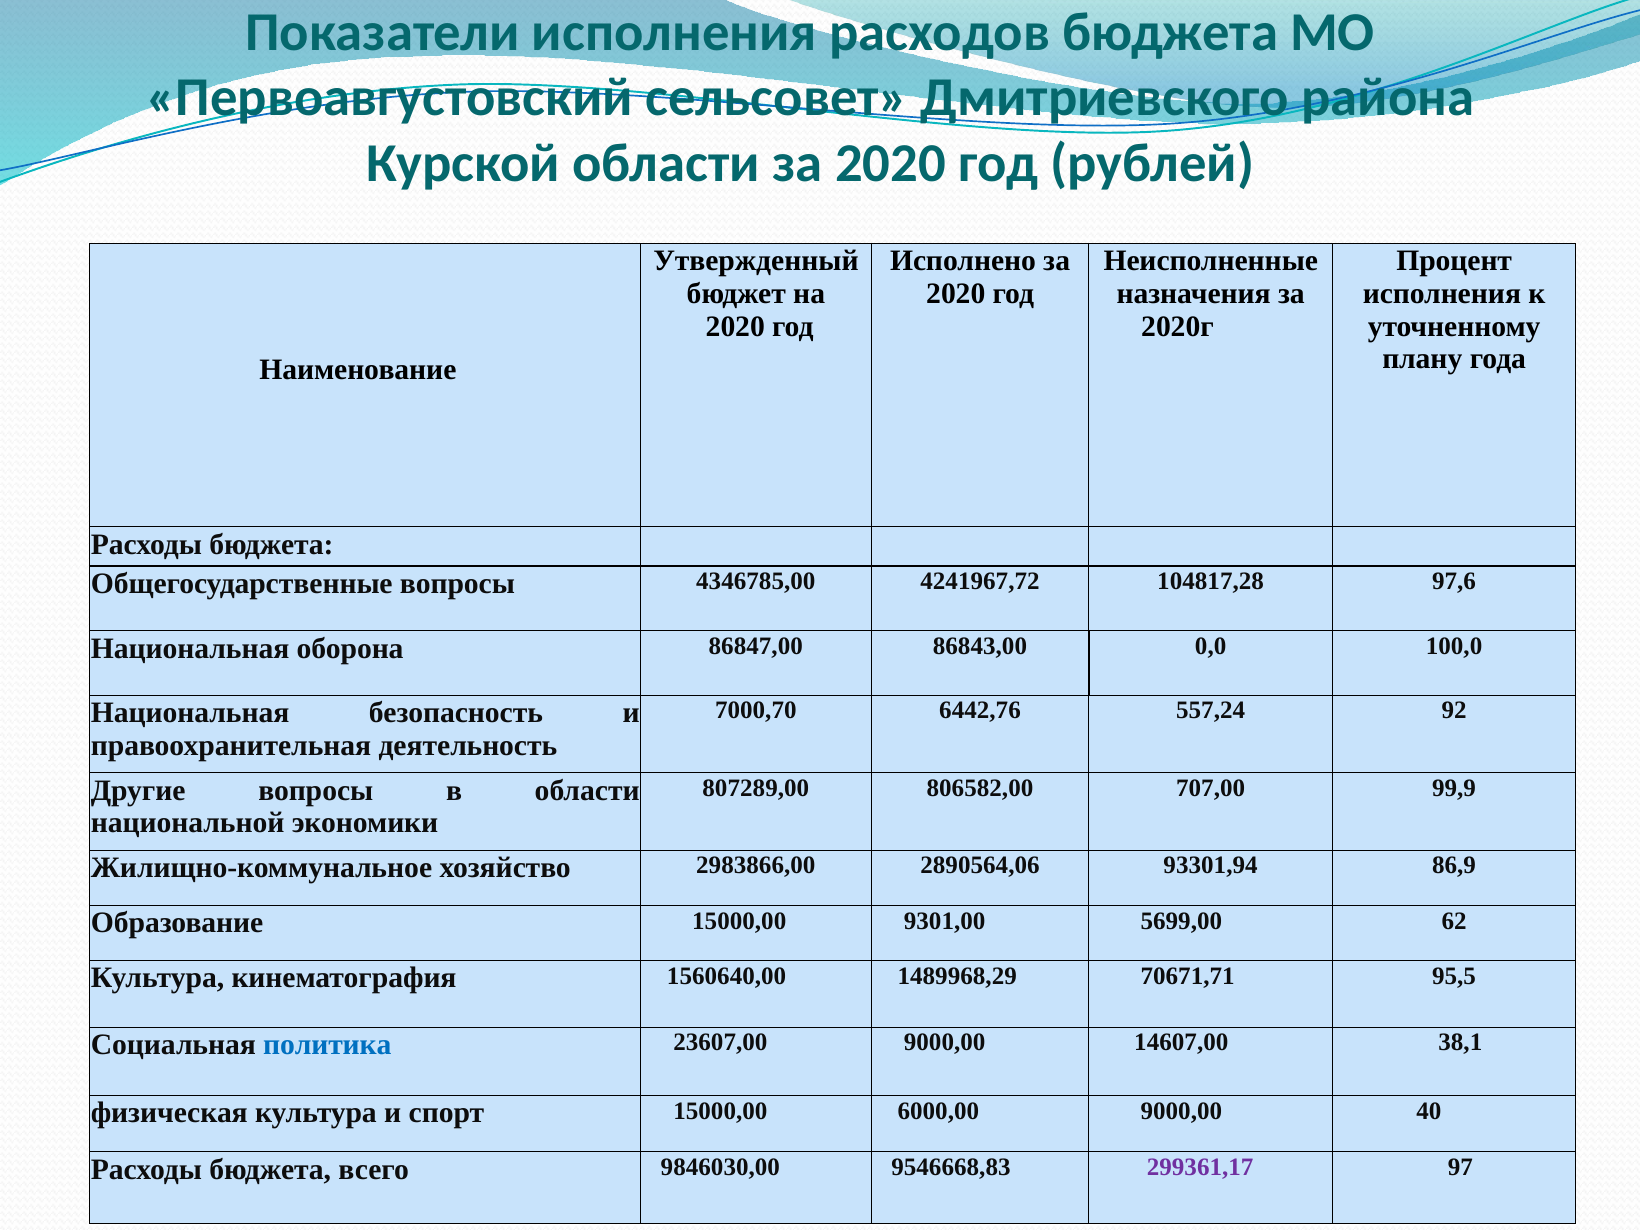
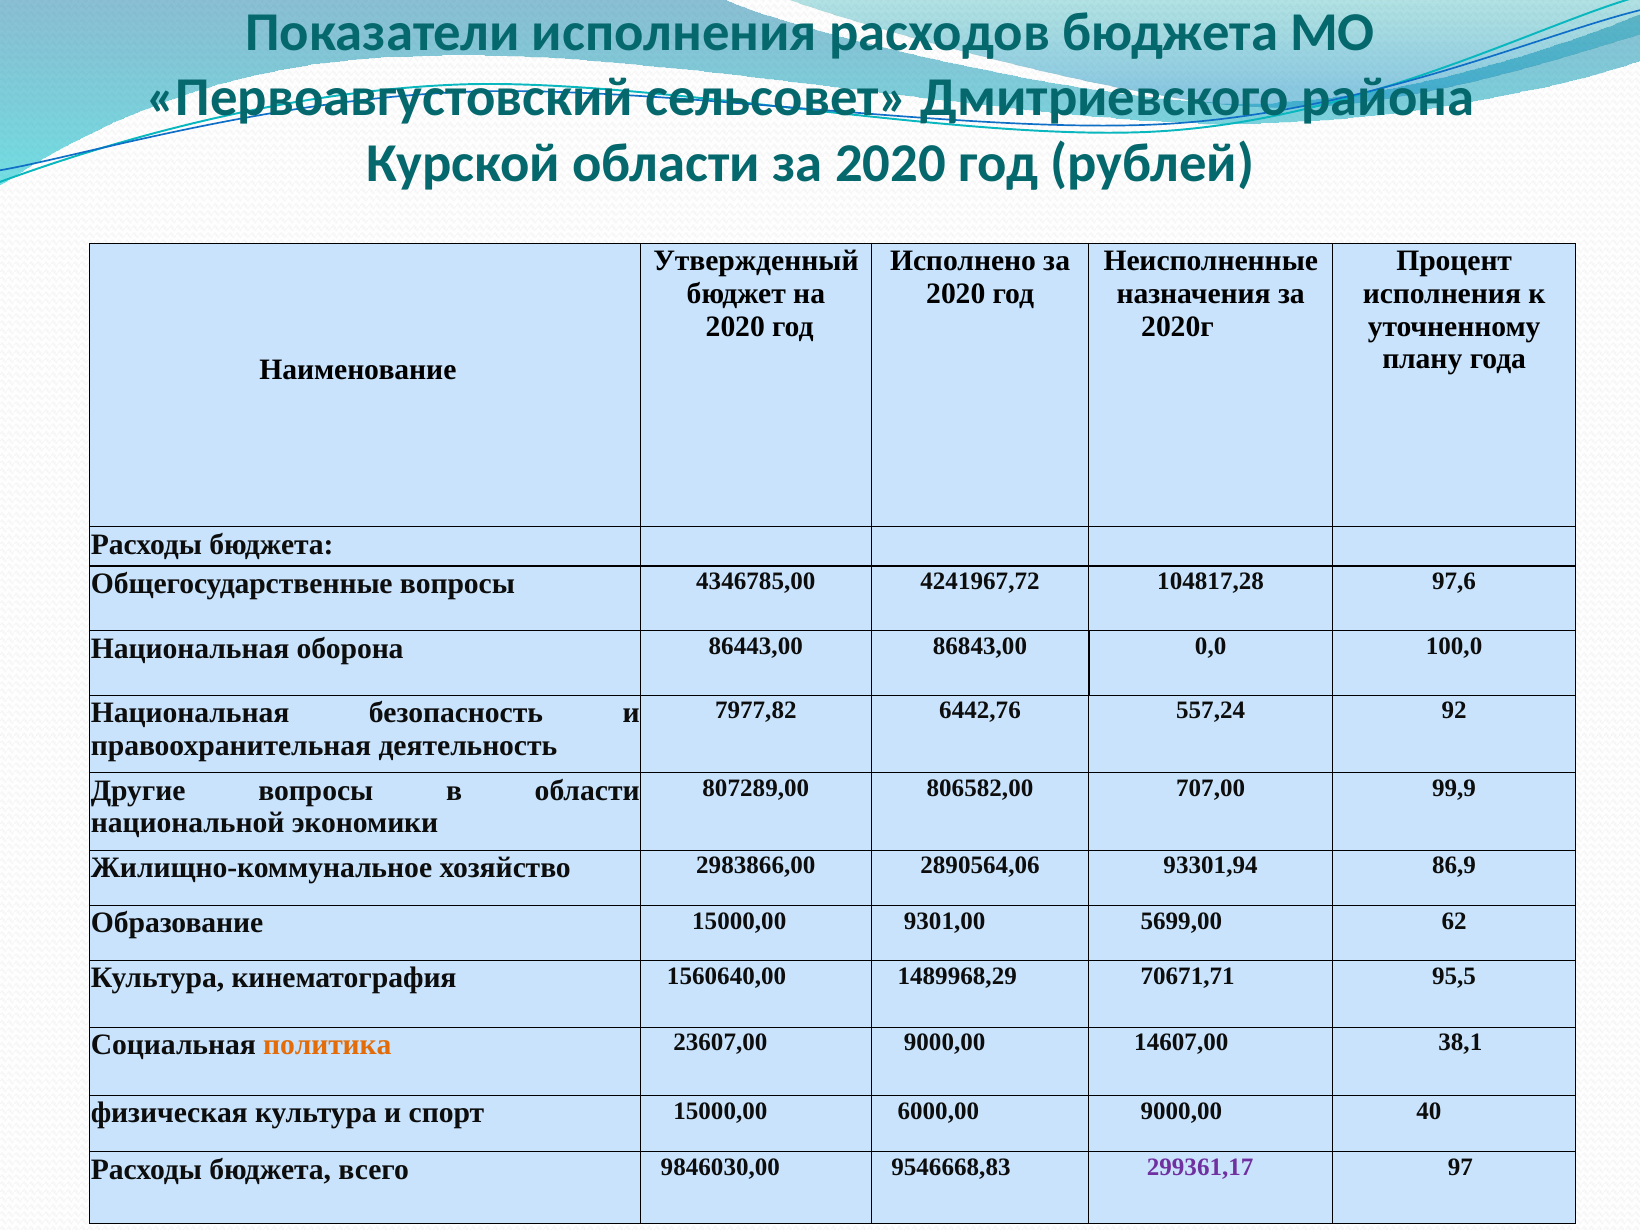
86847,00: 86847,00 -> 86443,00
7000,70: 7000,70 -> 7977,82
политика colour: blue -> orange
